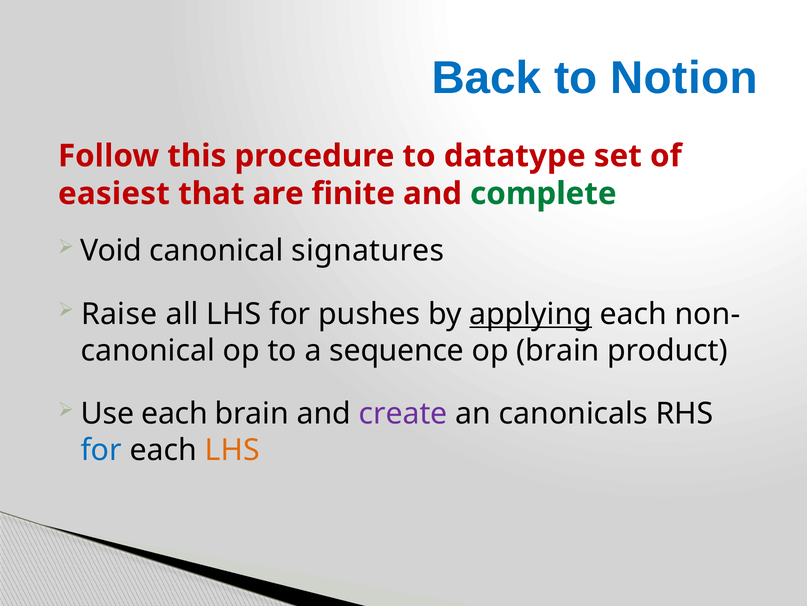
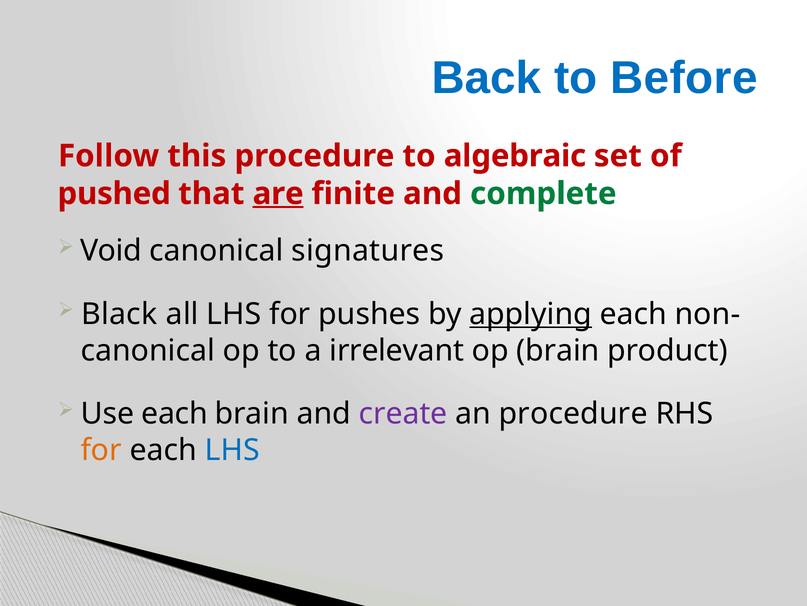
Notion: Notion -> Before
datatype: datatype -> algebraic
easiest: easiest -> pushed
are underline: none -> present
Raise: Raise -> Black
sequence: sequence -> irrelevant
an canonicals: canonicals -> procedure
for at (101, 450) colour: blue -> orange
LHS at (232, 450) colour: orange -> blue
